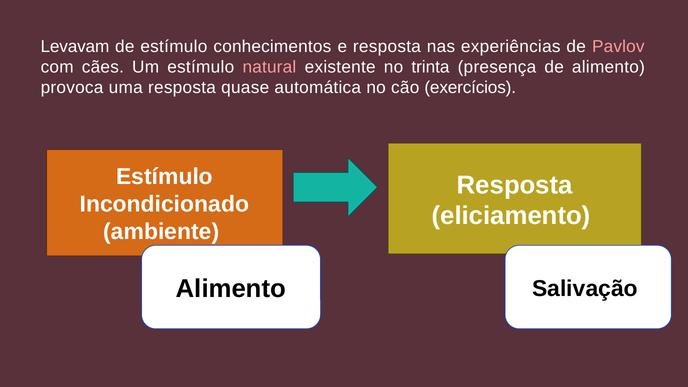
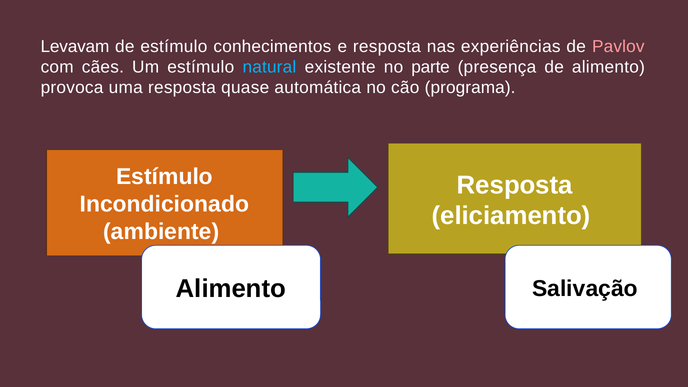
natural colour: pink -> light blue
trinta: trinta -> parte
exercícios: exercícios -> programa
